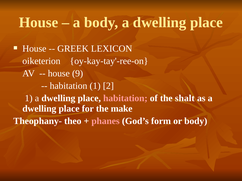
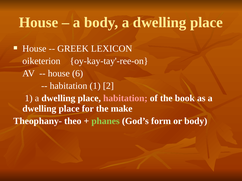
9: 9 -> 6
shalt: shalt -> book
phanes colour: pink -> light green
